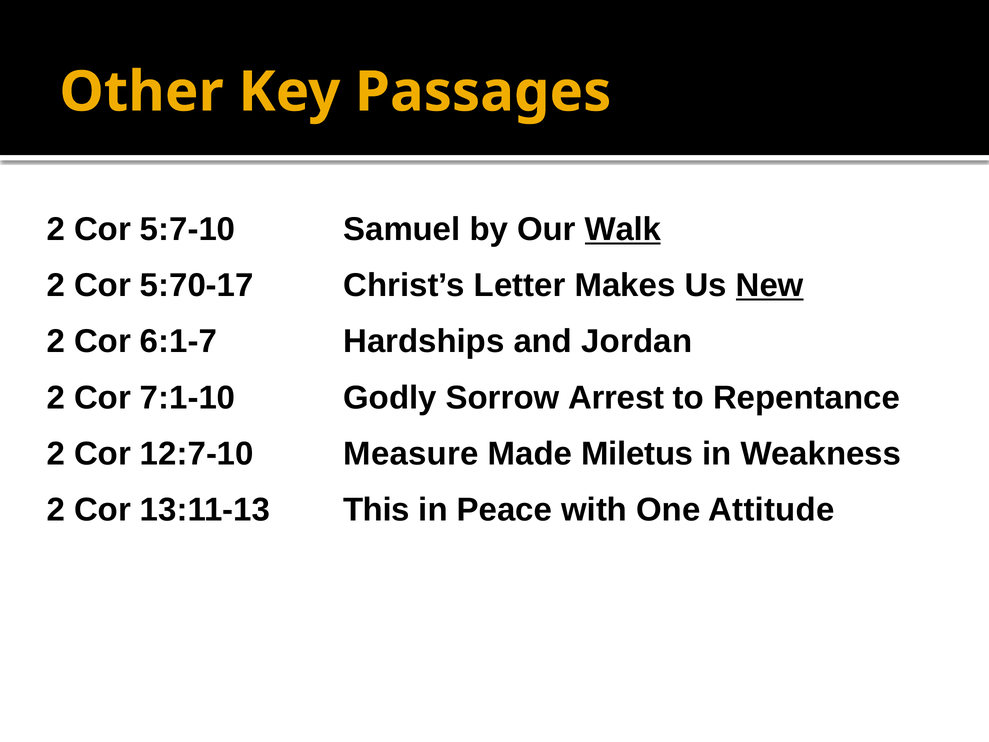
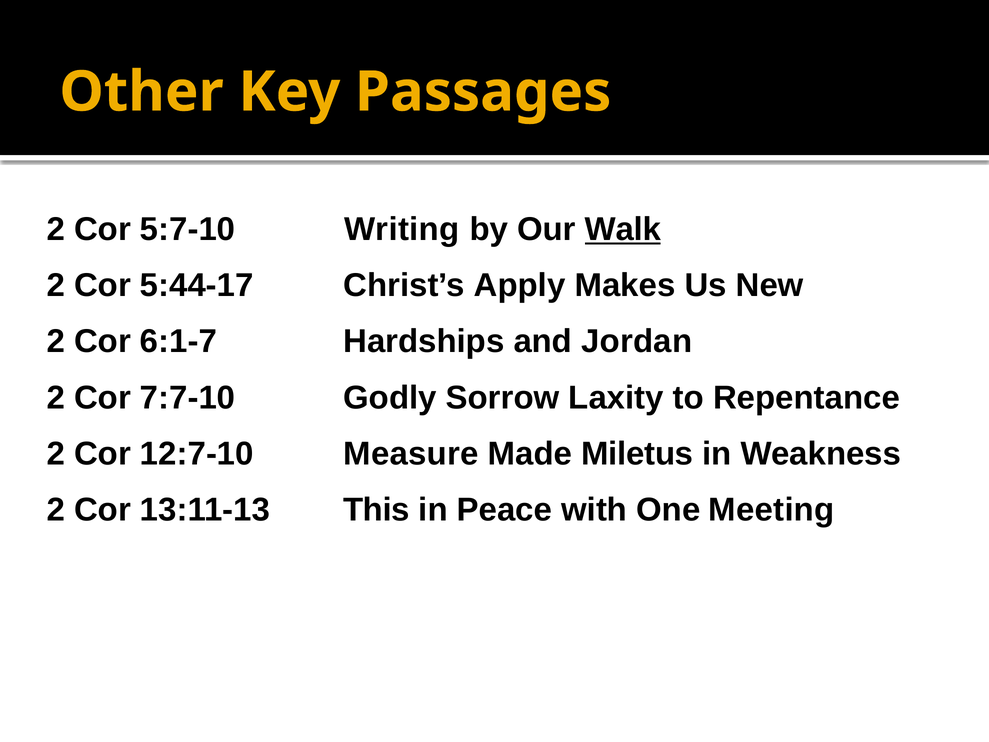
Samuel: Samuel -> Writing
5:70-17: 5:70-17 -> 5:44-17
Letter: Letter -> Apply
New underline: present -> none
7:1-10: 7:1-10 -> 7:7-10
Arrest: Arrest -> Laxity
Attitude: Attitude -> Meeting
